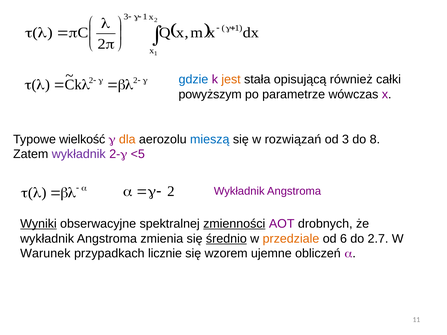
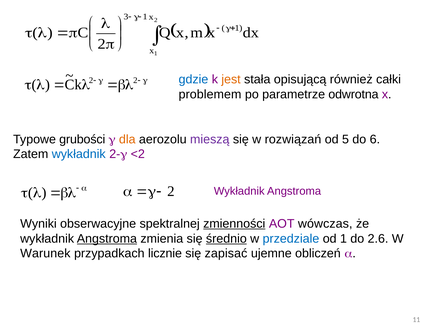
powyższym: powyższym -> problemem
wówczas: wówczas -> odwrotna
wielkość: wielkość -> grubości
mieszą colour: blue -> purple
od 3: 3 -> 5
8: 8 -> 6
wykładnik at (79, 154) colour: purple -> blue
<5: <5 -> <2
Wyniki underline: present -> none
drobnych: drobnych -> wówczas
Angstroma at (107, 239) underline: none -> present
przedziale colour: orange -> blue
od 6: 6 -> 1
2.7: 2.7 -> 2.6
wzorem: wzorem -> zapisać
